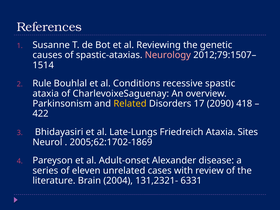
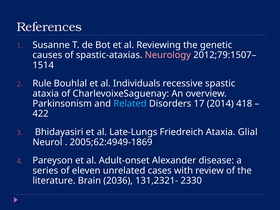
Conditions: Conditions -> Individuals
Related colour: yellow -> light blue
2090: 2090 -> 2014
Sites: Sites -> Glial
2005;62:1702-1869: 2005;62:1702-1869 -> 2005;62:4949-1869
2004: 2004 -> 2036
6331: 6331 -> 2330
